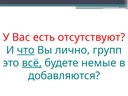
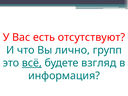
что underline: present -> none
немые: немые -> взгляд
добавляются: добавляются -> информация
